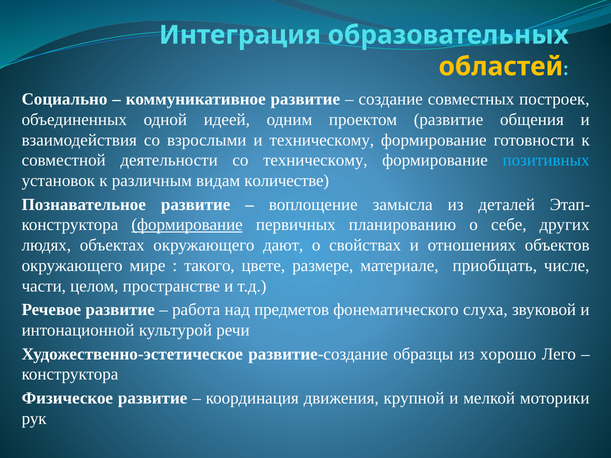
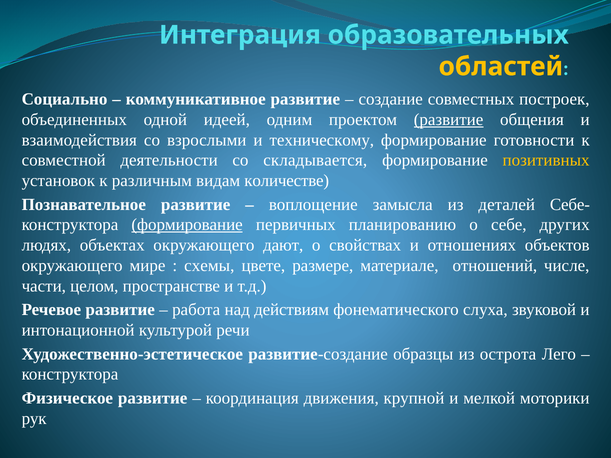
развитие at (449, 120) underline: none -> present
со техническому: техническому -> складывается
позитивных colour: light blue -> yellow
Этап-: Этап- -> Себе-
такого: такого -> схемы
приобщать: приобщать -> отношений
предметов: предметов -> действиям
хорошо: хорошо -> острота
